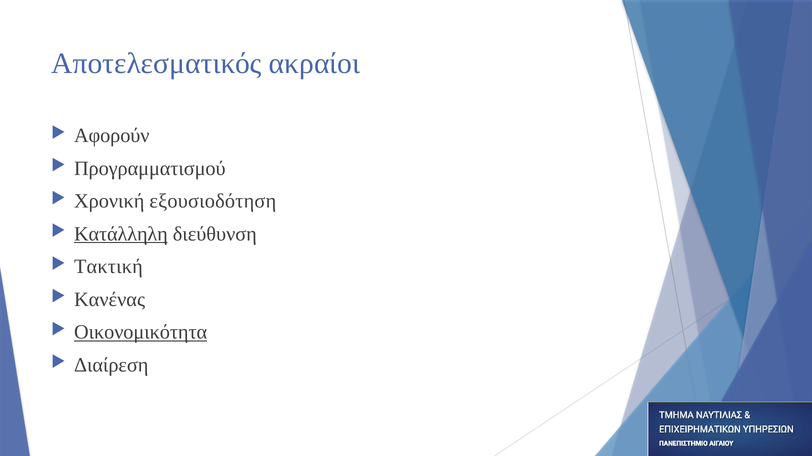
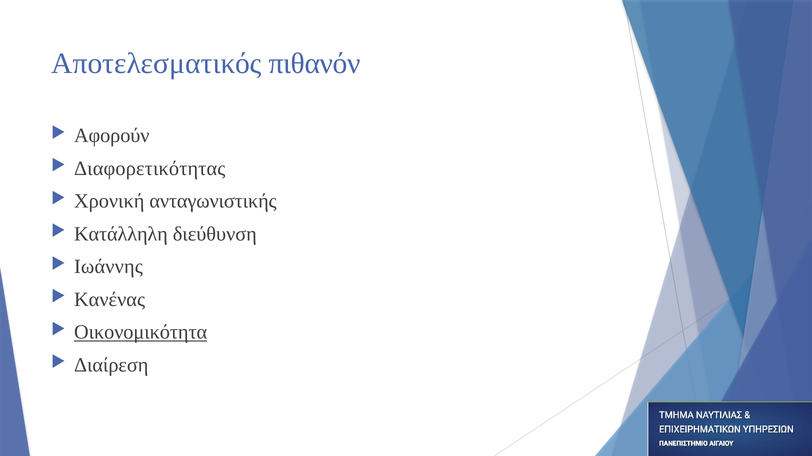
ακραίοι: ακραίοι -> πιθανόν
Προγραμματισμού: Προγραμματισμού -> Διαφορετικότητας
εξουσιοδότηση: εξουσιοδότηση -> ανταγωνιστικής
Κατάλληλη underline: present -> none
Τακτική: Τακτική -> Ιωάννης
